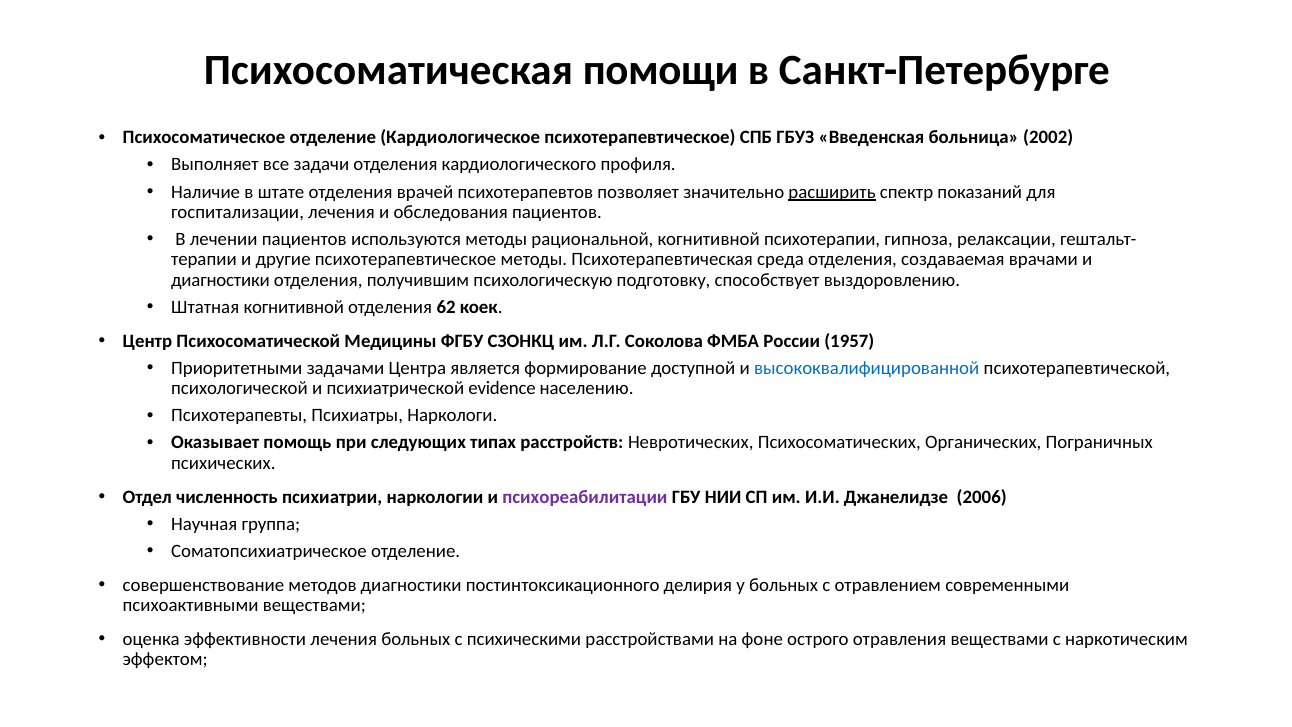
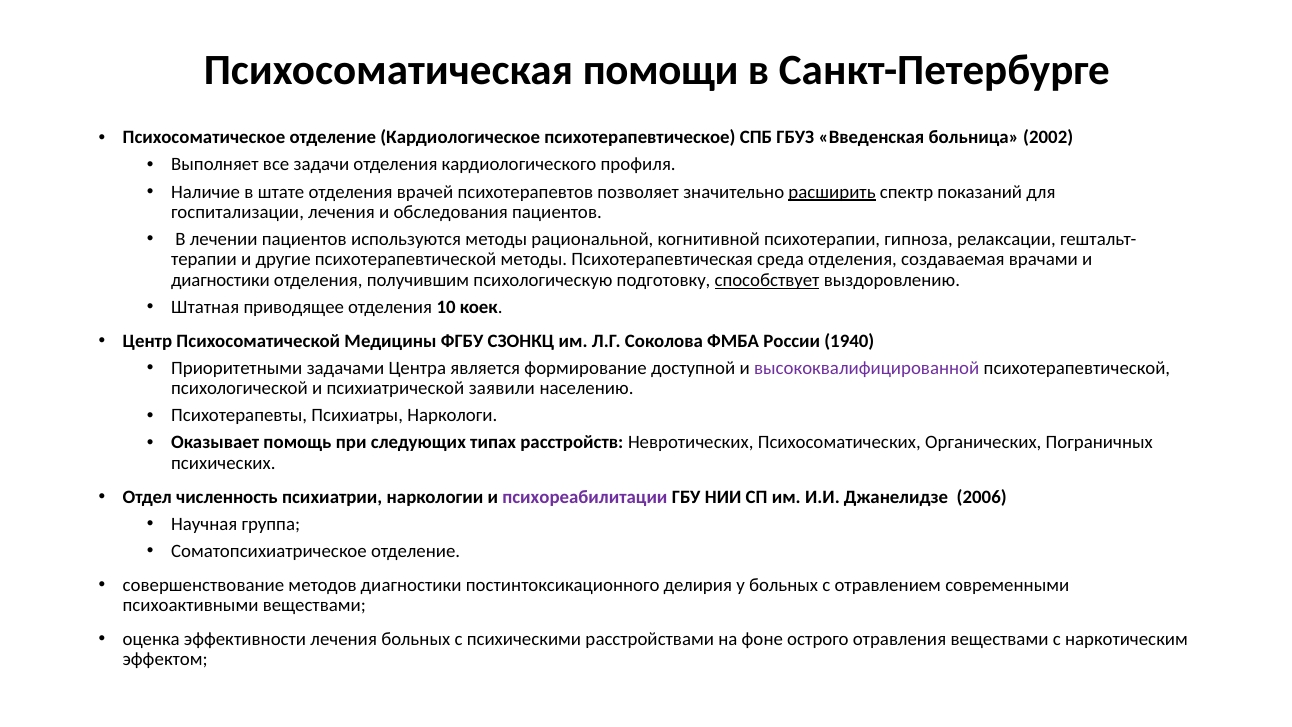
другие психотерапевтическое: психотерапевтическое -> психотерапевтической
способствует underline: none -> present
Штатная когнитивной: когнитивной -> приводящее
62: 62 -> 10
1957: 1957 -> 1940
высококвалифицированной colour: blue -> purple
evidence: evidence -> заявили
